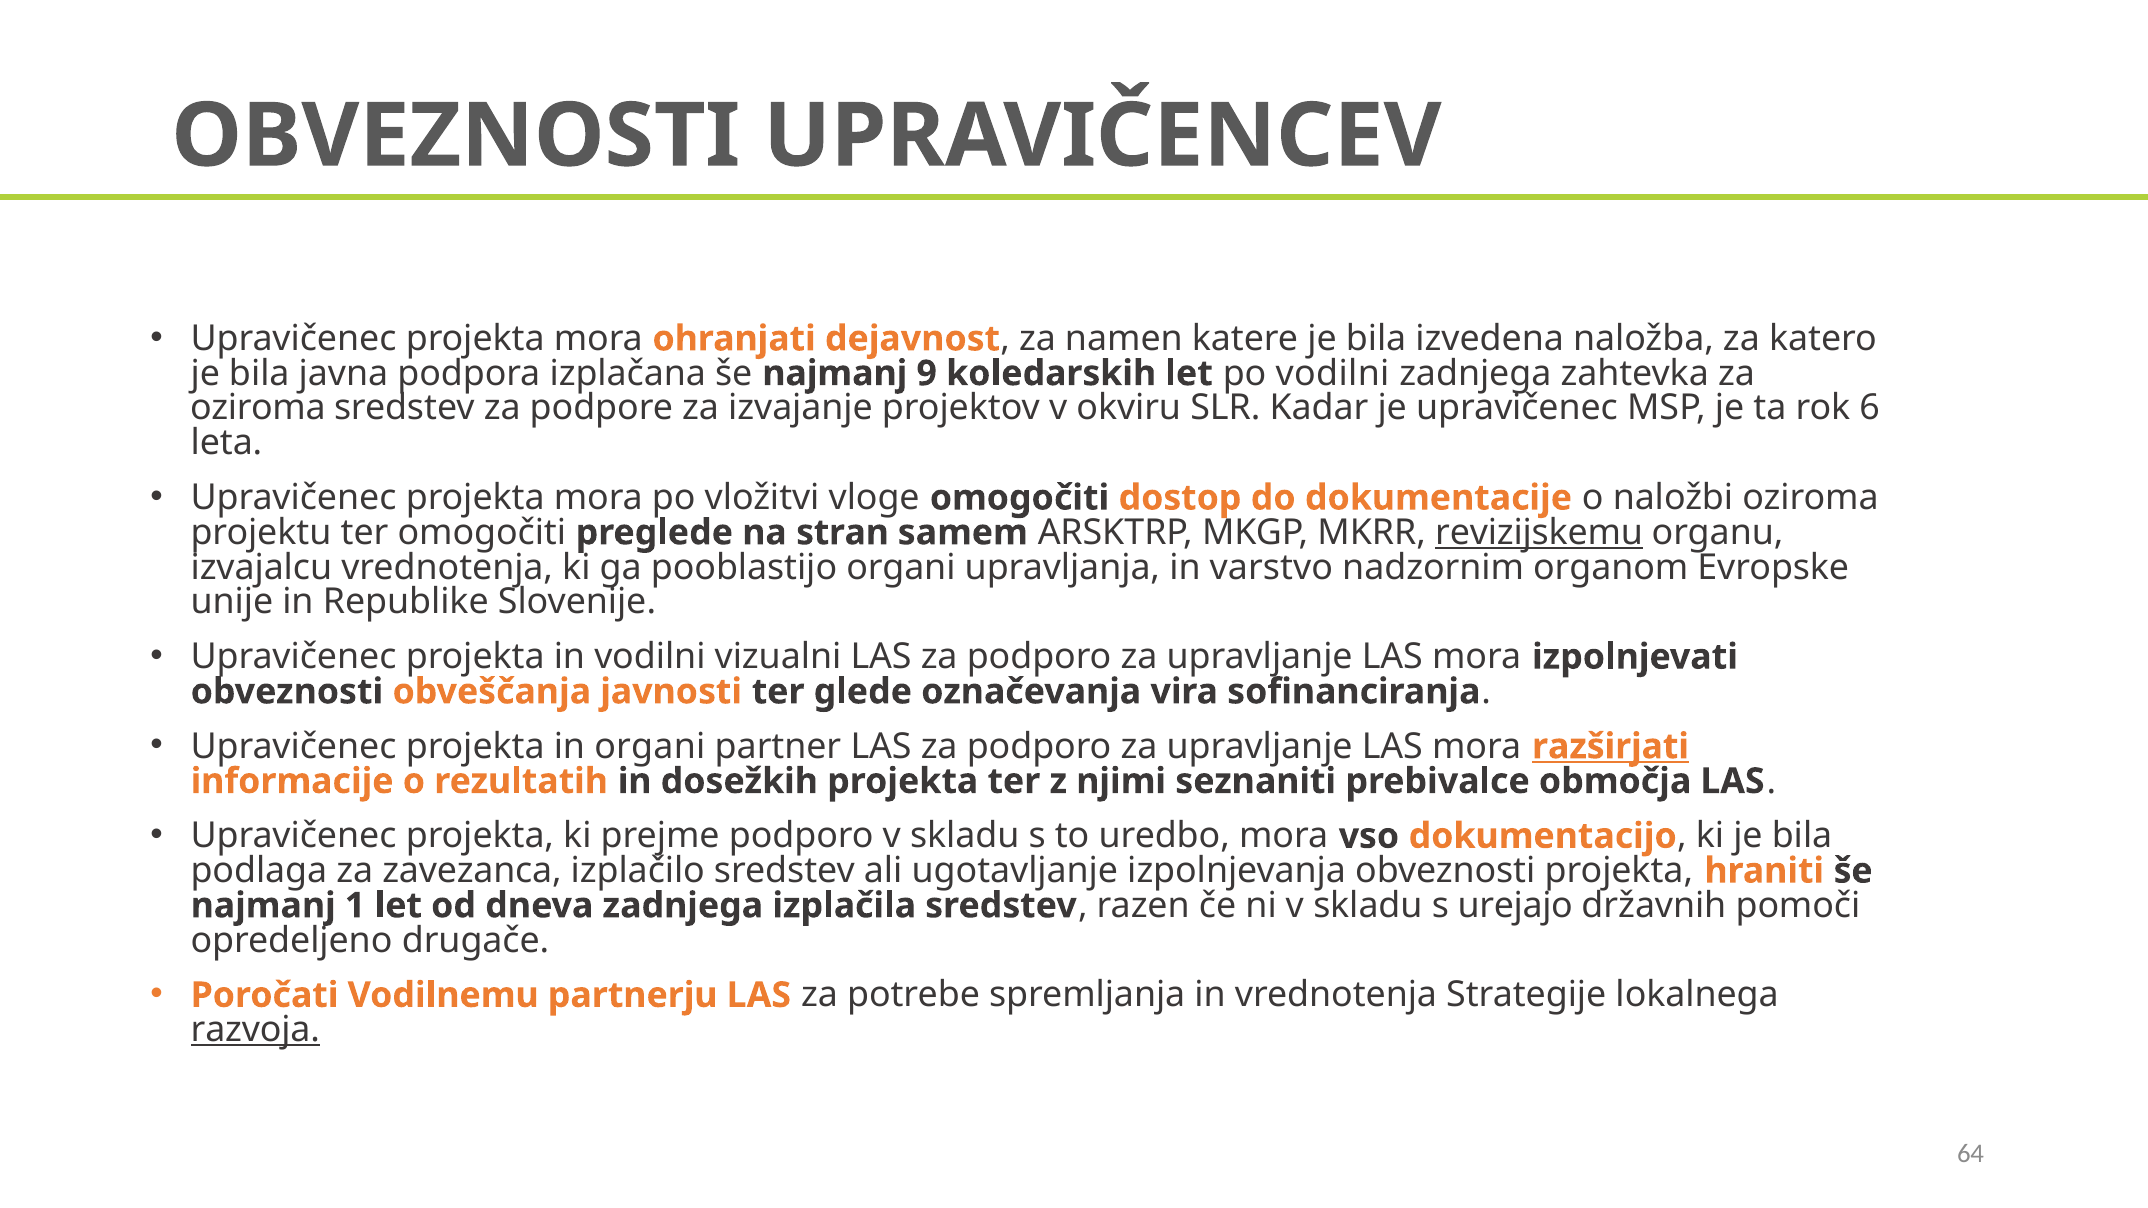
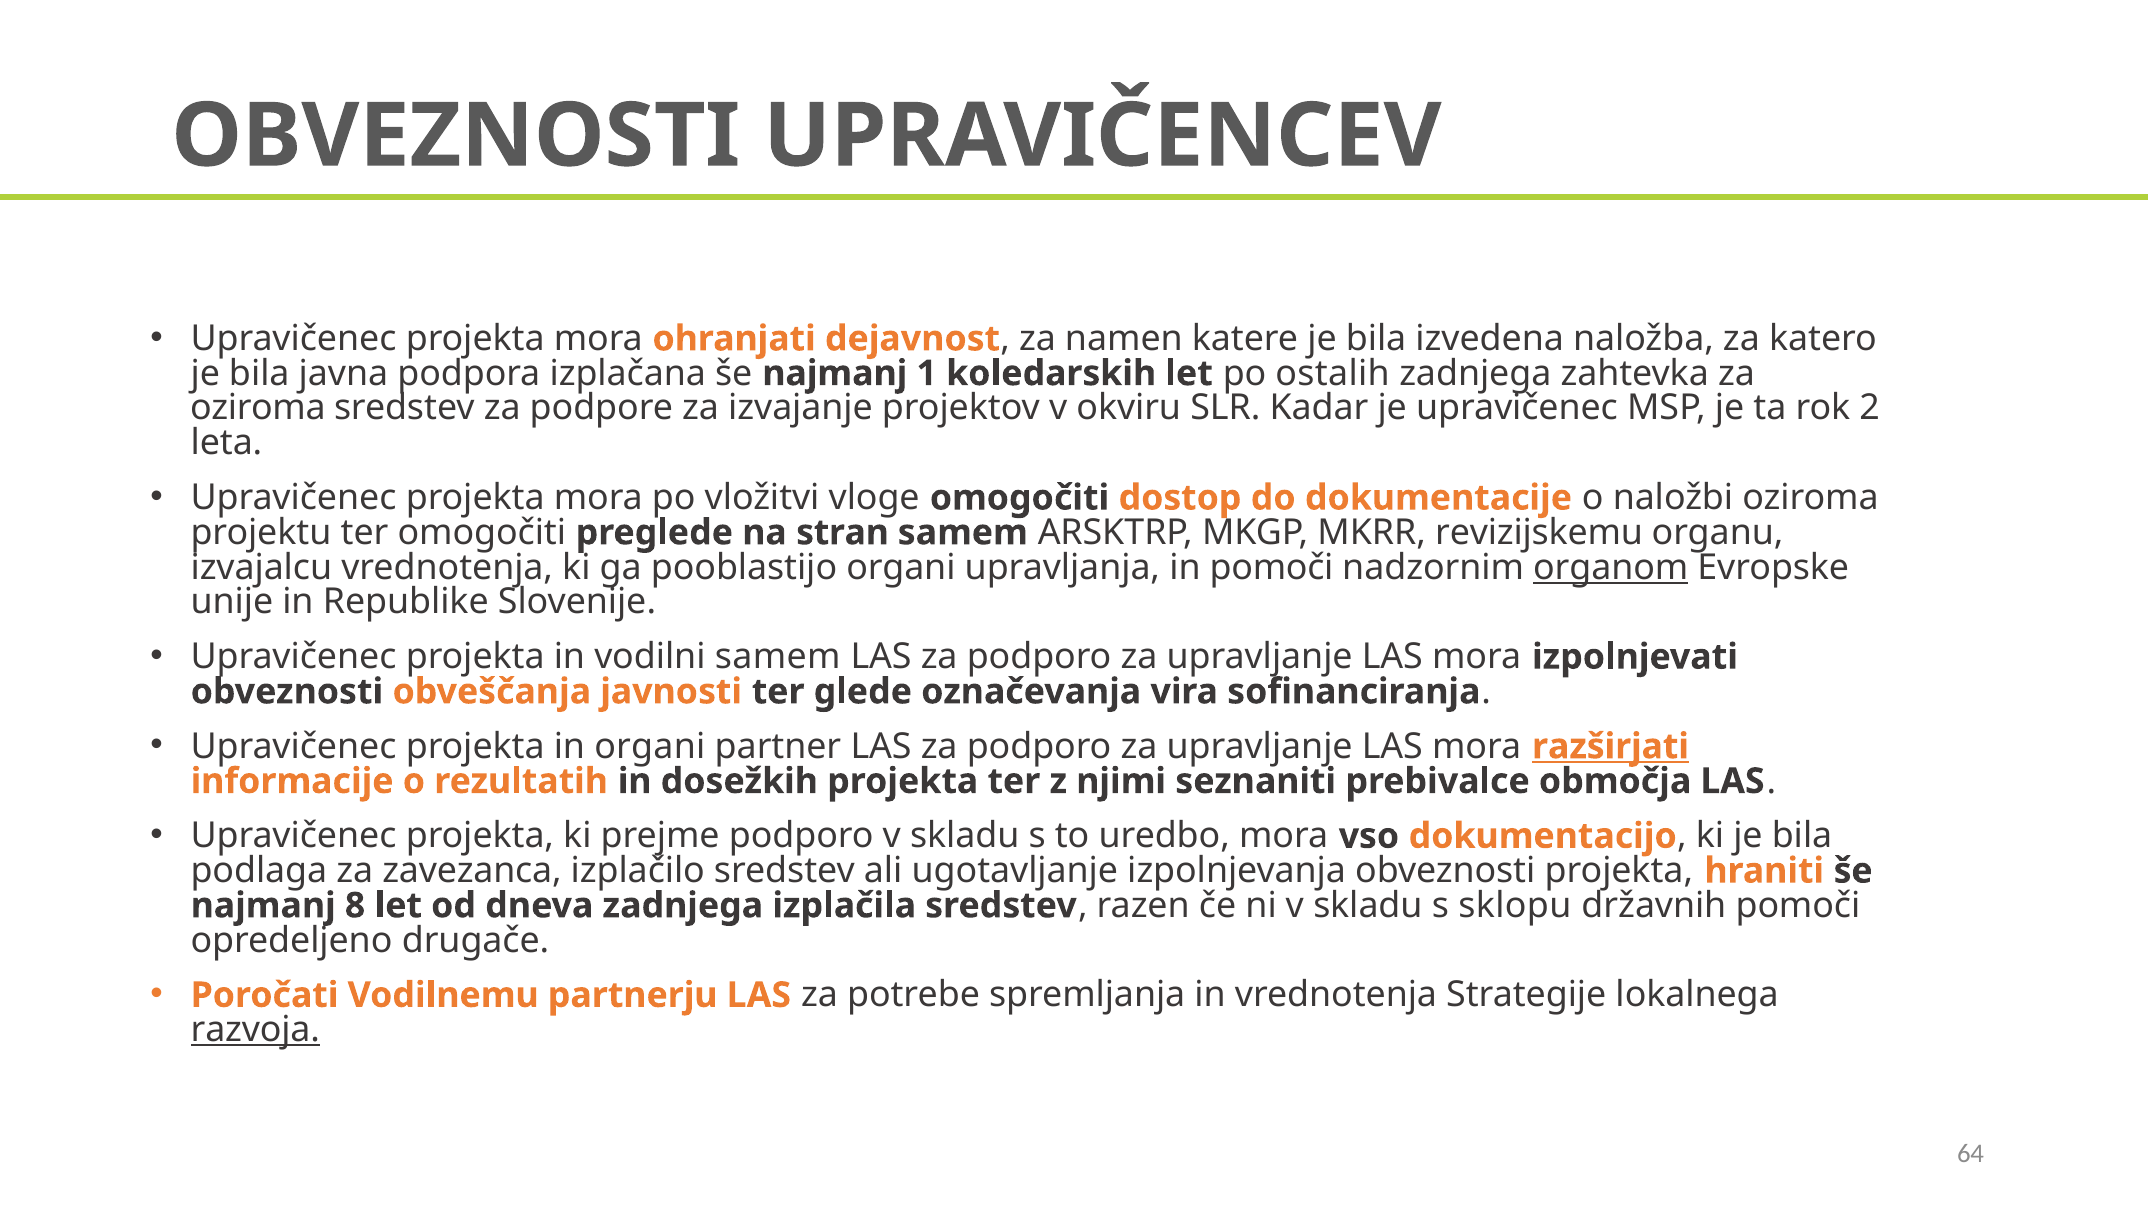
9: 9 -> 1
po vodilni: vodilni -> ostalih
6: 6 -> 2
revizijskemu underline: present -> none
in varstvo: varstvo -> pomoči
organom underline: none -> present
vodilni vizualni: vizualni -> samem
1: 1 -> 8
urejajo: urejajo -> sklopu
